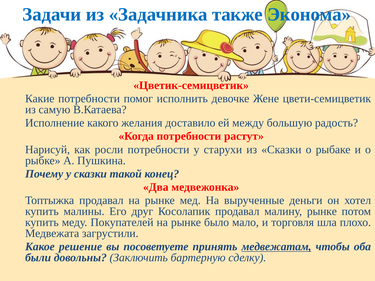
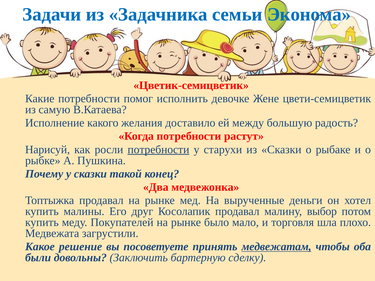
также: также -> семьи
потребности at (158, 150) underline: none -> present
малину рынке: рынке -> выбор
